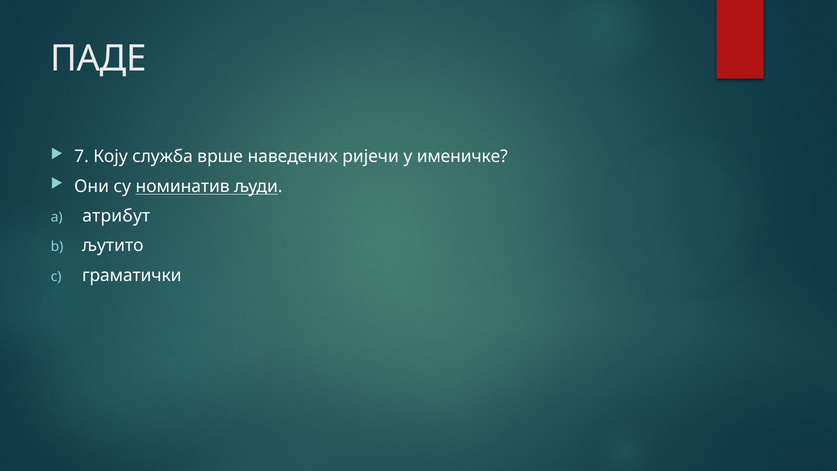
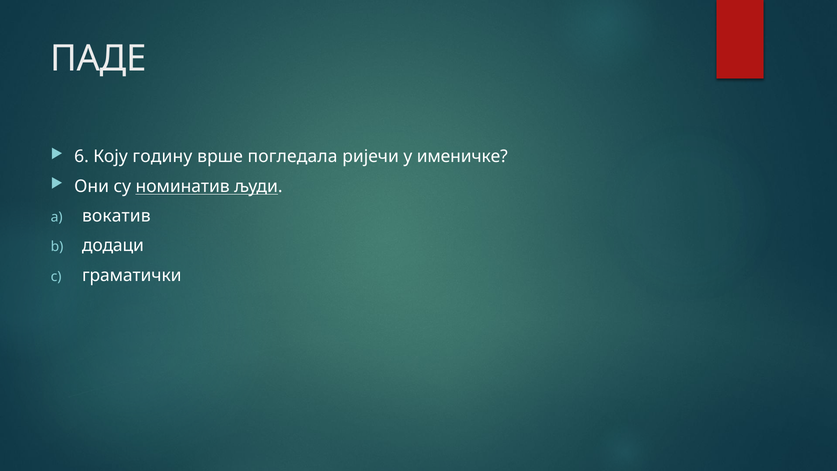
7: 7 -> 6
служба: служба -> годину
наведених: наведених -> погледала
атрибут: атрибут -> вокатив
љутито: љутито -> додаци
